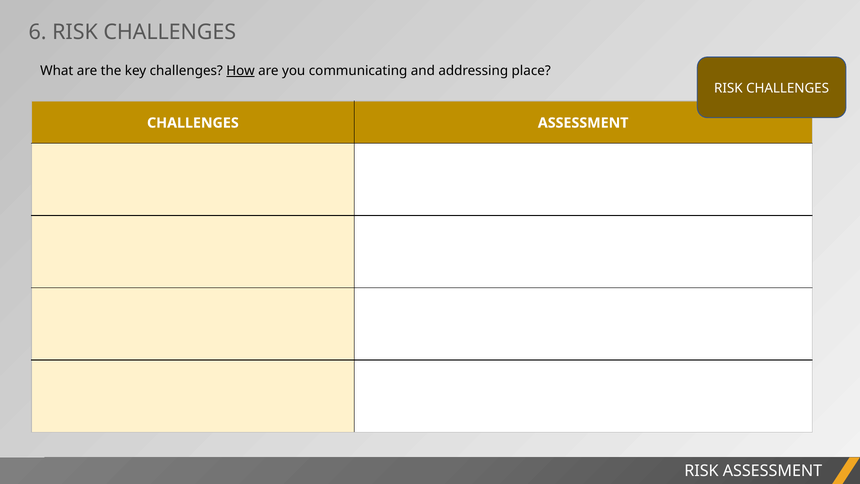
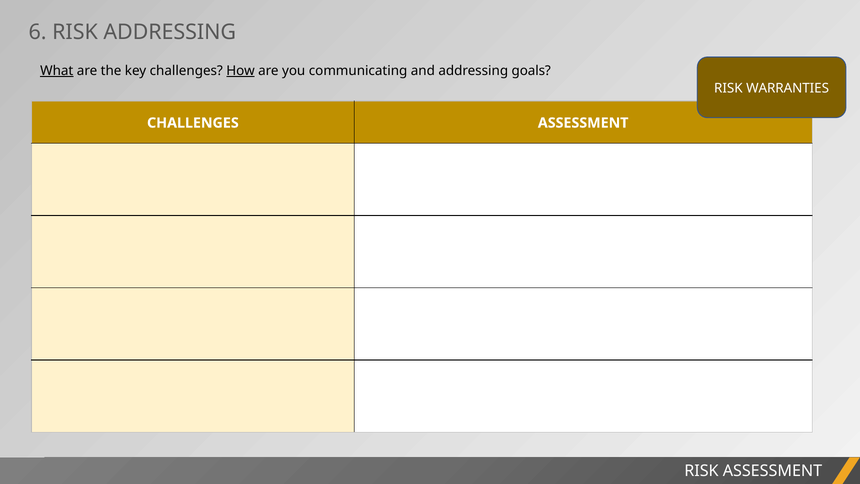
6 RISK CHALLENGES: CHALLENGES -> ADDRESSING
What underline: none -> present
place: place -> goals
CHALLENGES at (788, 88): CHALLENGES -> WARRANTIES
